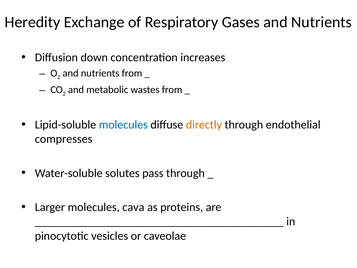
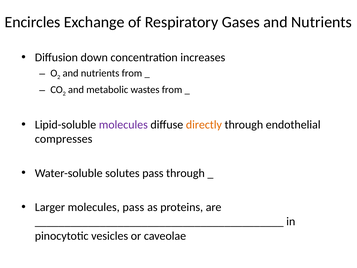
Heredity: Heredity -> Encircles
molecules at (123, 125) colour: blue -> purple
molecules cava: cava -> pass
